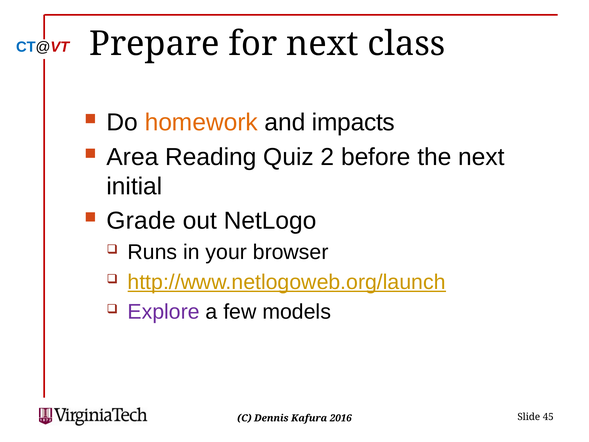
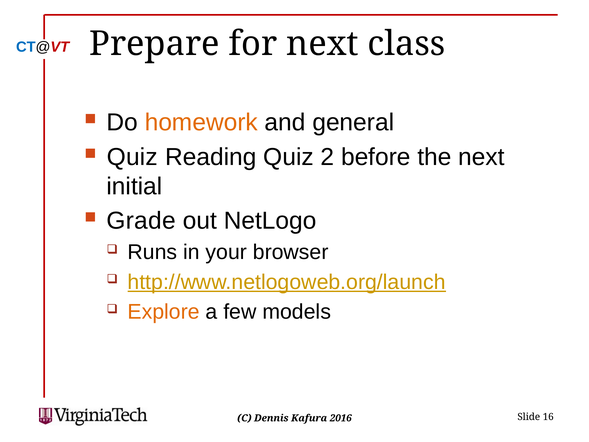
impacts: impacts -> general
Area at (132, 157): Area -> Quiz
Explore colour: purple -> orange
45: 45 -> 16
